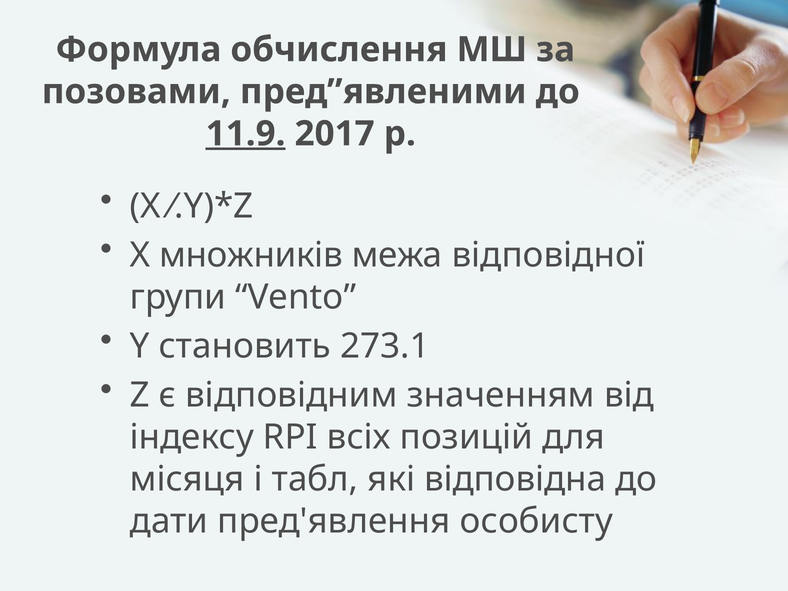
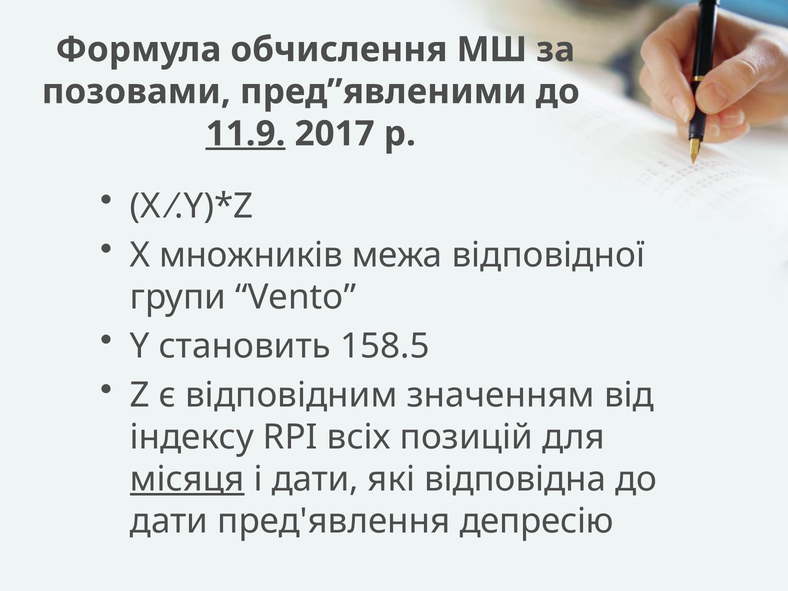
273.1: 273.1 -> 158.5
місяця underline: none -> present
і табл: табл -> дати
особисту: особисту -> депресію
